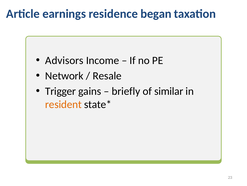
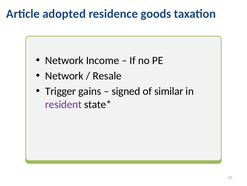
earnings: earnings -> adopted
began: began -> goods
Advisors at (64, 60): Advisors -> Network
briefly: briefly -> signed
resident colour: orange -> purple
